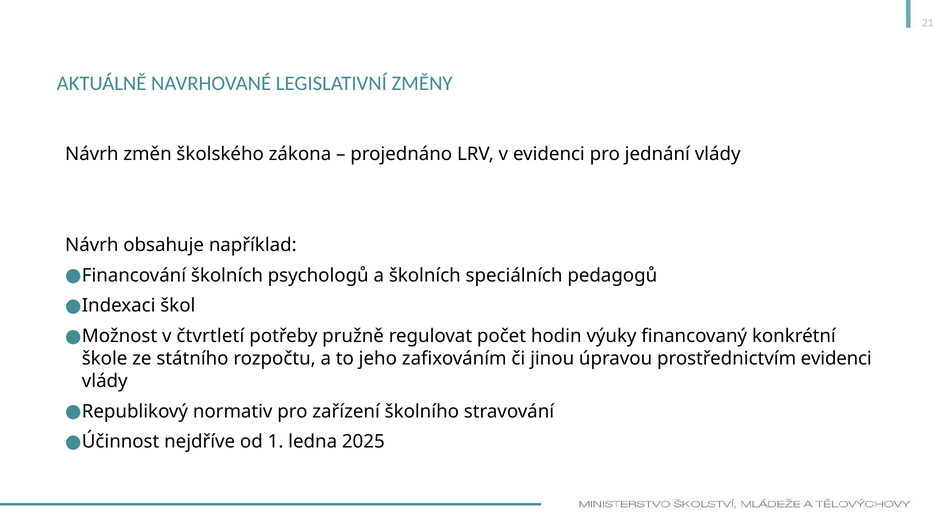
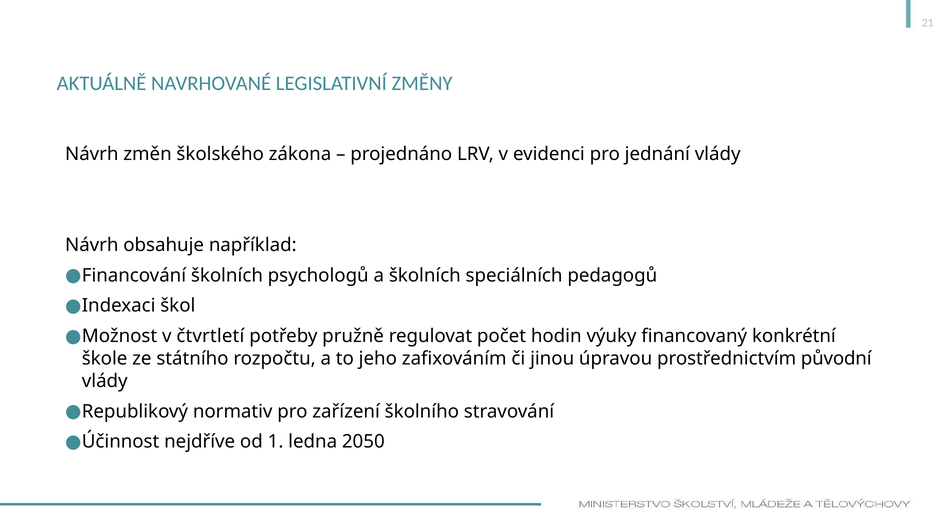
prostřednictvím evidenci: evidenci -> původní
2025: 2025 -> 2050
